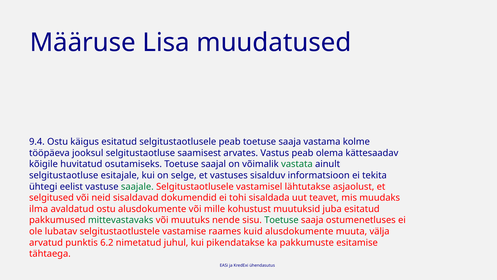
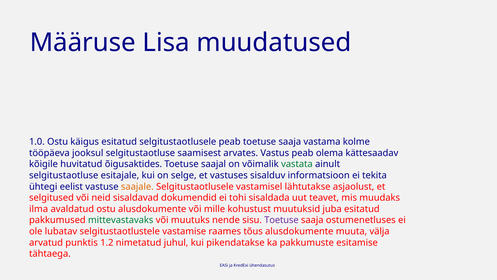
9.4: 9.4 -> 1.0
osutamiseks: osutamiseks -> õigusaktides
saajale colour: green -> orange
Toetuse at (281, 220) colour: green -> purple
kuid: kuid -> tõus
6.2: 6.2 -> 1.2
